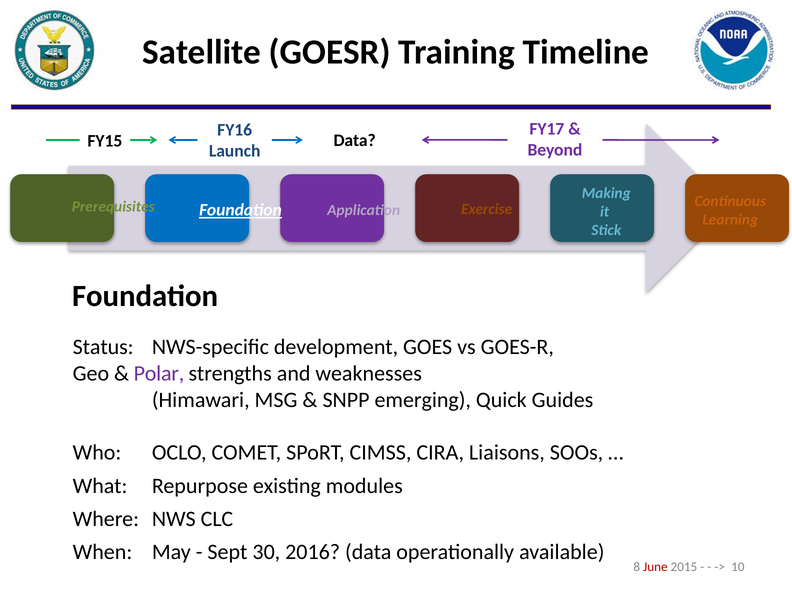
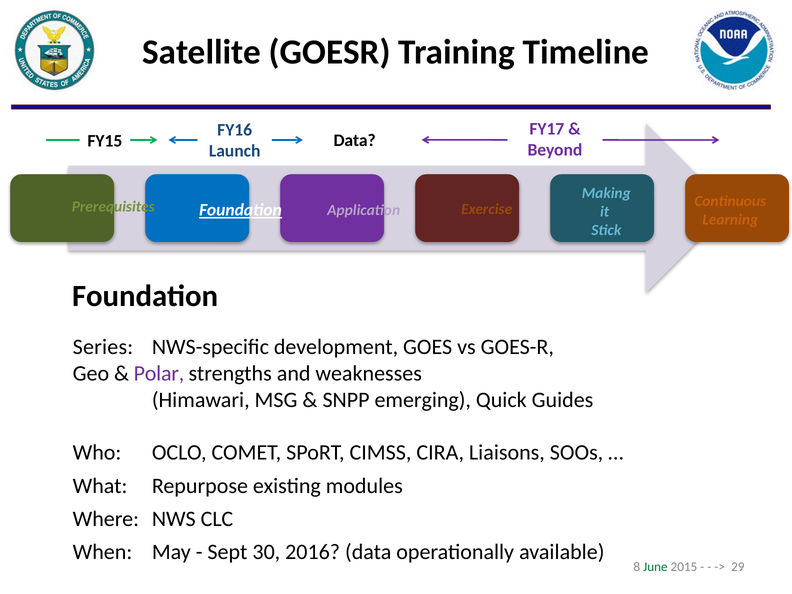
Status: Status -> Series
June colour: red -> green
10: 10 -> 29
